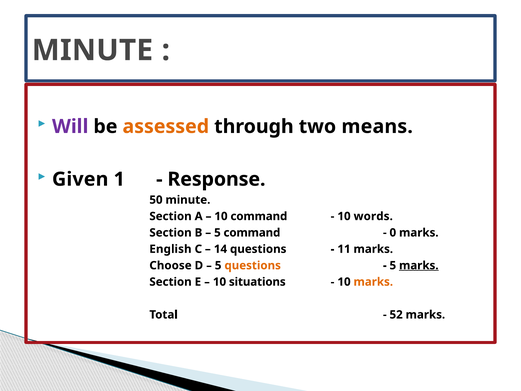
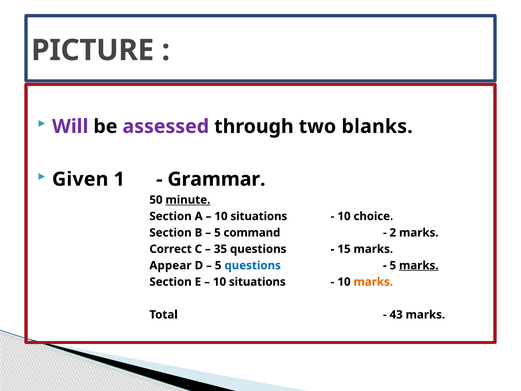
MINUTE at (92, 50): MINUTE -> PICTURE
assessed colour: orange -> purple
means: means -> blanks
Response: Response -> Grammar
minute at (188, 200) underline: none -> present
command at (259, 216): command -> situations
words: words -> choice
0: 0 -> 2
English: English -> Correct
14: 14 -> 35
11: 11 -> 15
Choose: Choose -> Appear
questions at (253, 265) colour: orange -> blue
52: 52 -> 43
